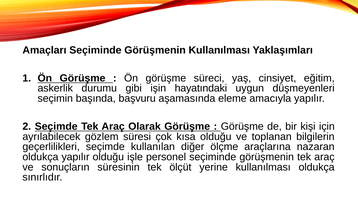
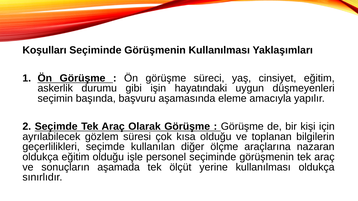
Amaçları: Amaçları -> Koşulları
oldukça yapılır: yapılır -> eğitim
süresinin: süresinin -> aşamada
